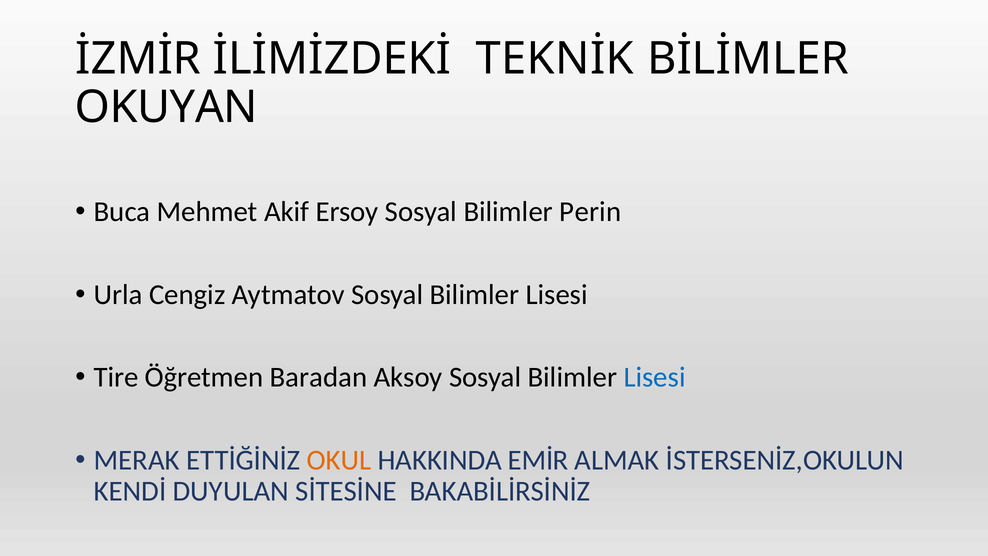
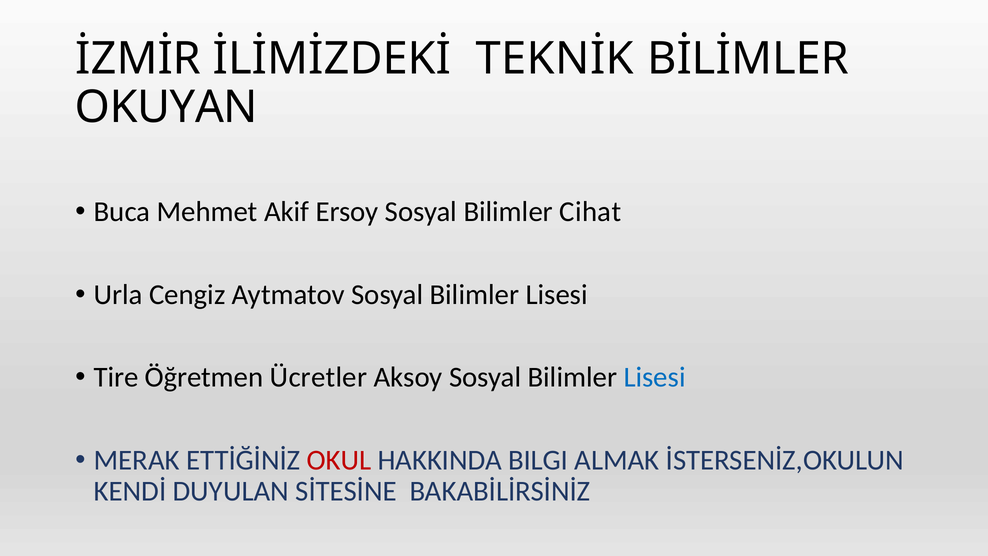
Perin: Perin -> Cihat
Baradan: Baradan -> Ücretler
OKUL colour: orange -> red
EMİR: EMİR -> BILGI
